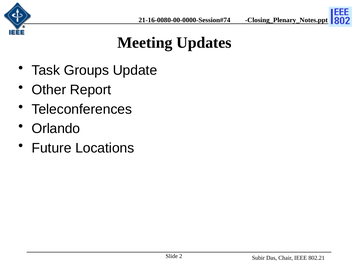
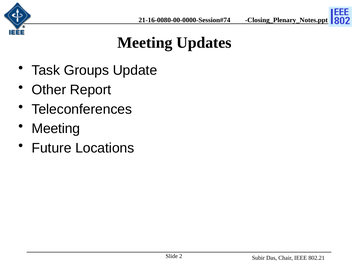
Orlando at (56, 128): Orlando -> Meeting
